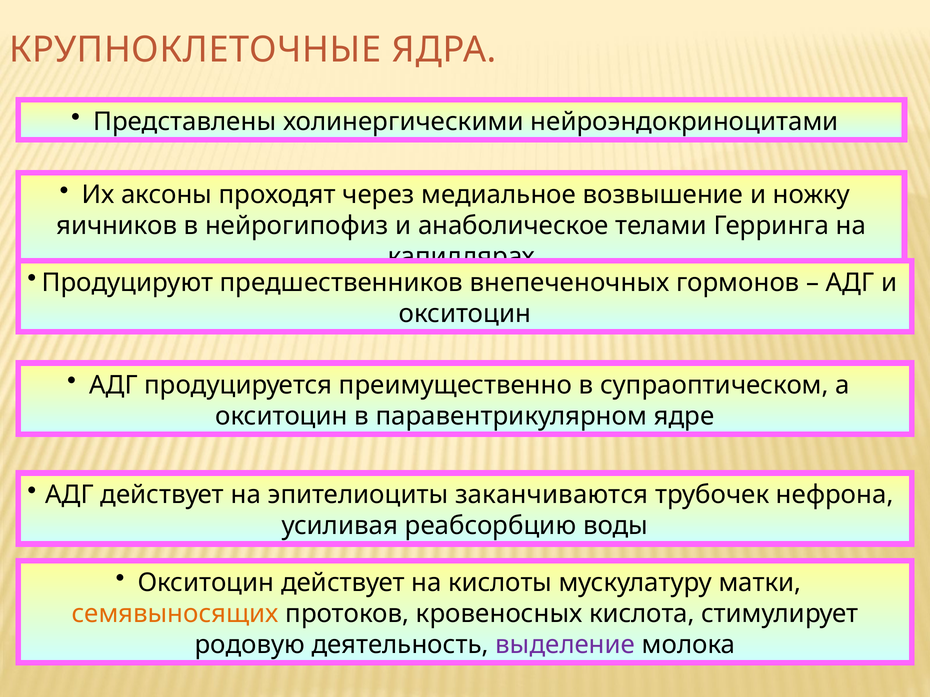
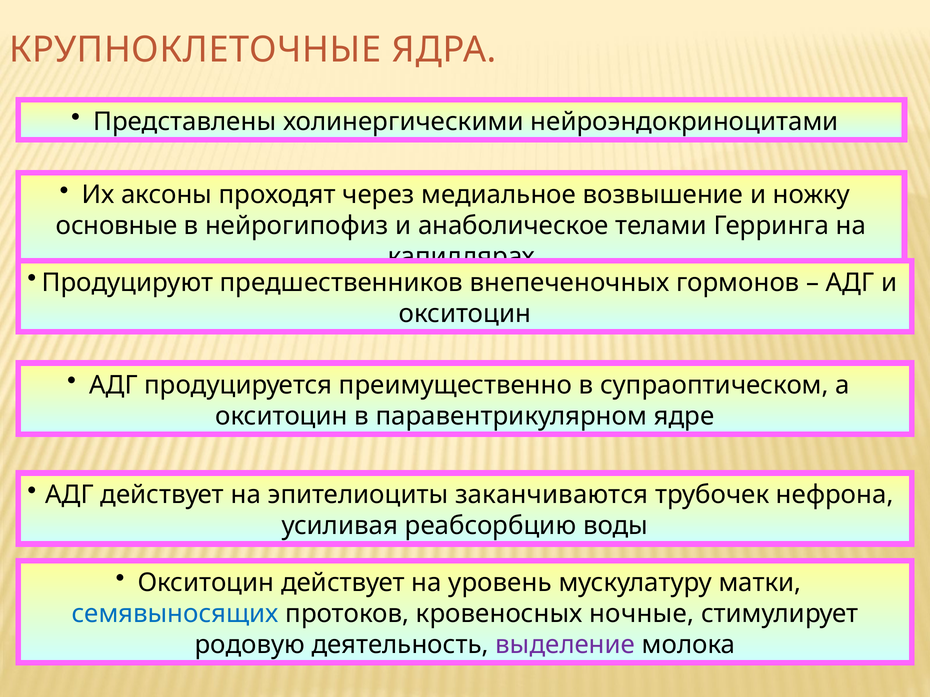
яичников: яичников -> основные
кислоты: кислоты -> уровень
семявыносящих colour: orange -> blue
кислота: кислота -> ночные
